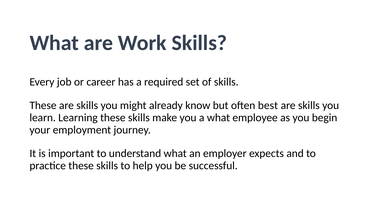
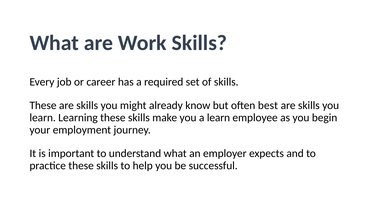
a what: what -> learn
